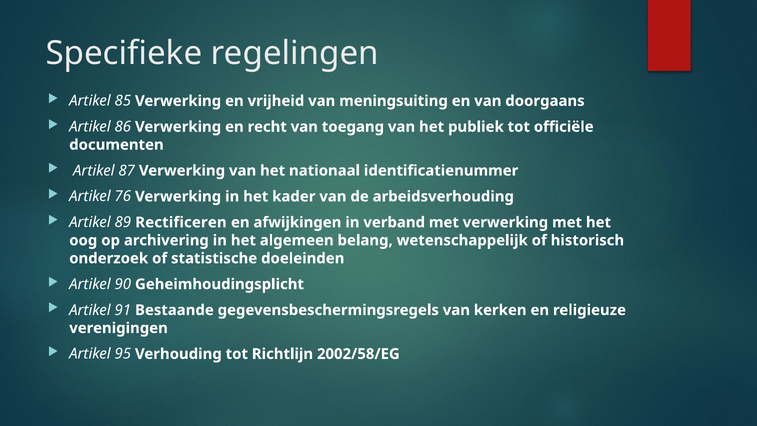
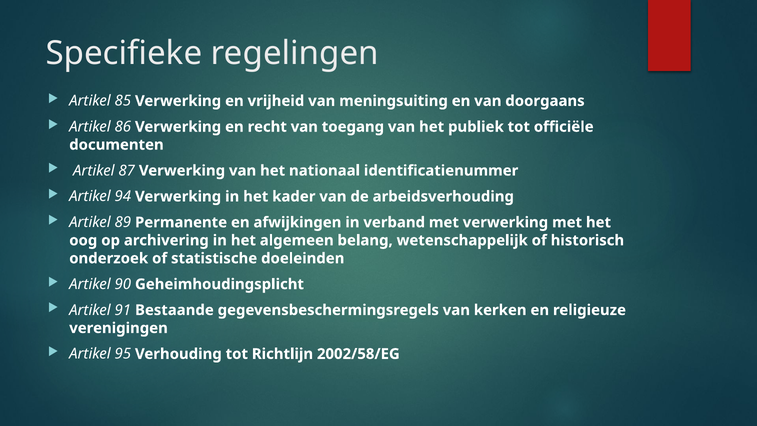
76: 76 -> 94
Rectificeren: Rectificeren -> Permanente
